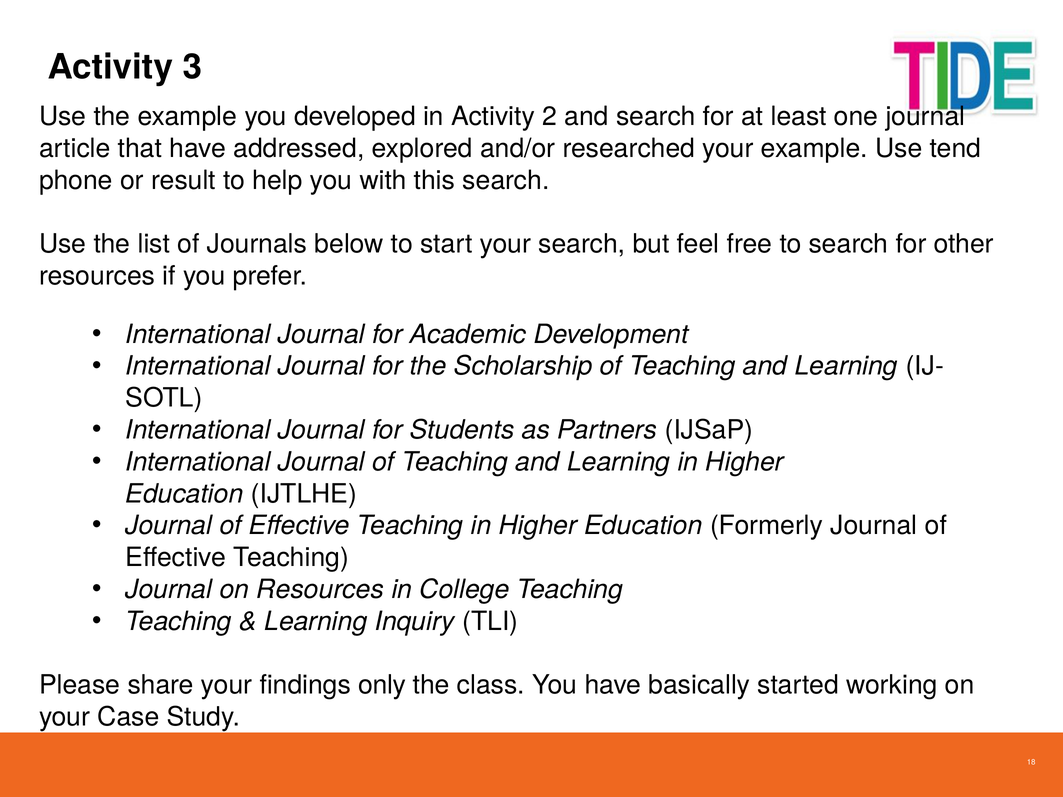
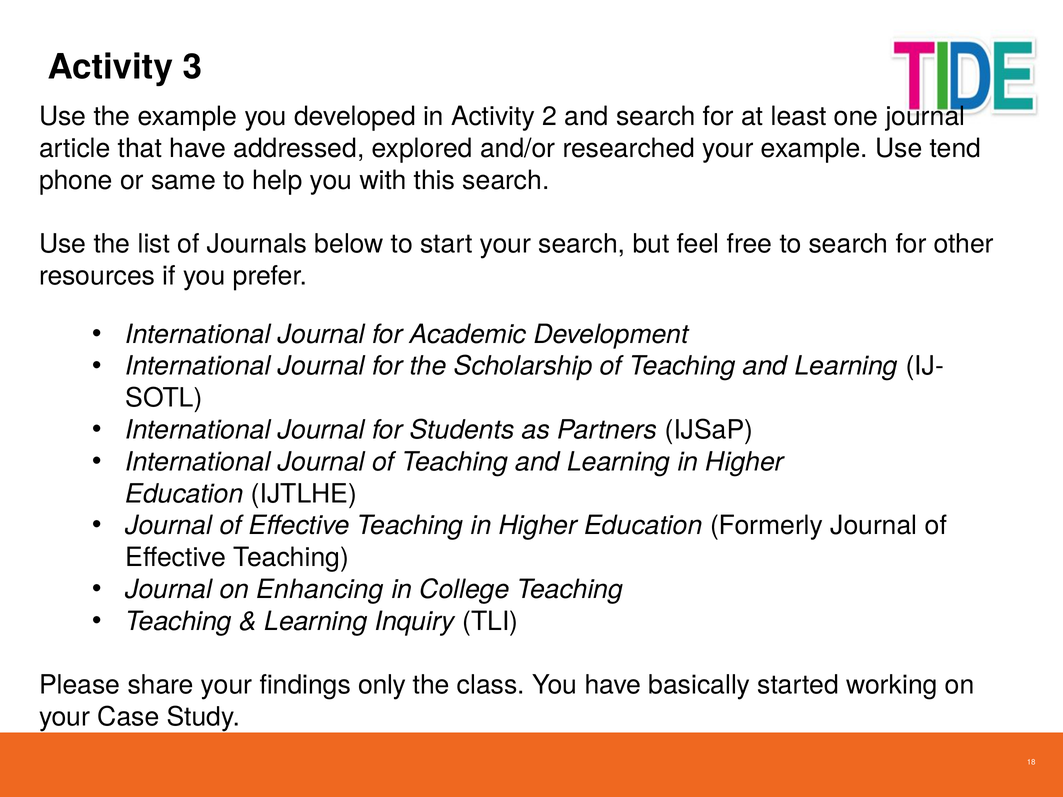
result: result -> same
on Resources: Resources -> Enhancing
